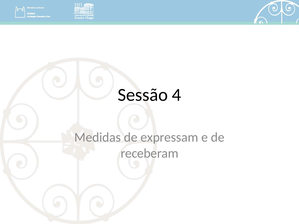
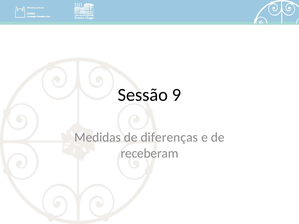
4: 4 -> 9
expressam: expressam -> diferenças
